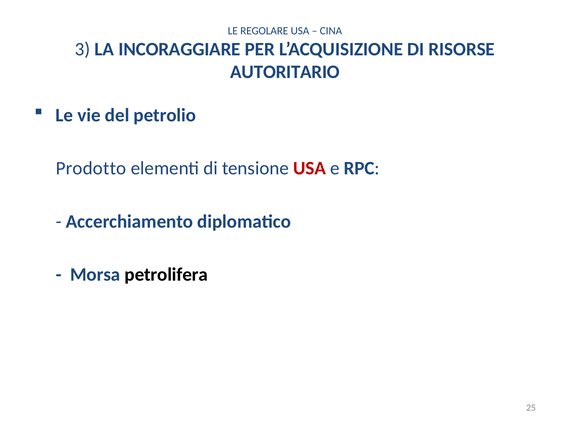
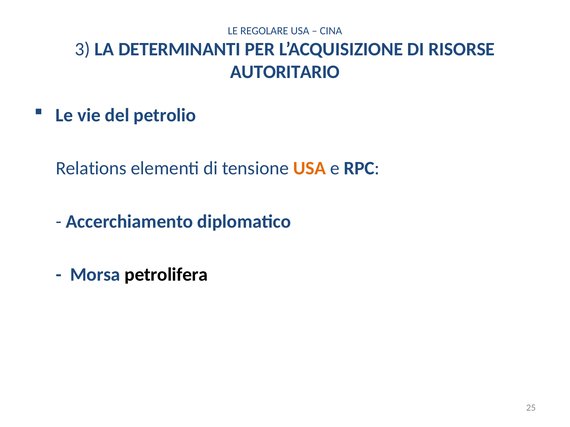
INCORAGGIARE: INCORAGGIARE -> DETERMINANTI
Prodotto: Prodotto -> Relations
USA at (310, 169) colour: red -> orange
